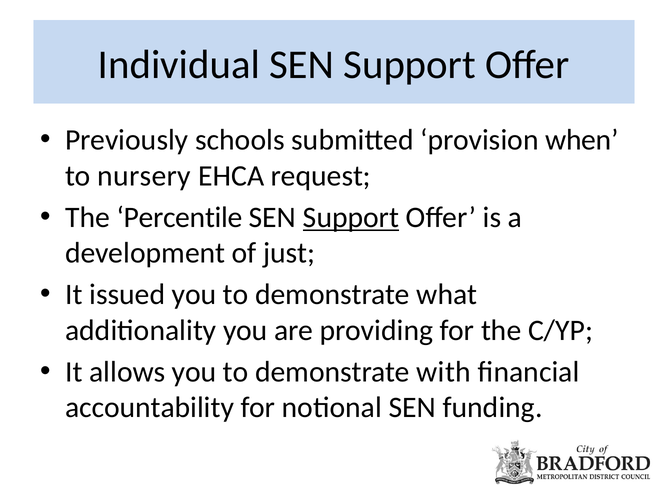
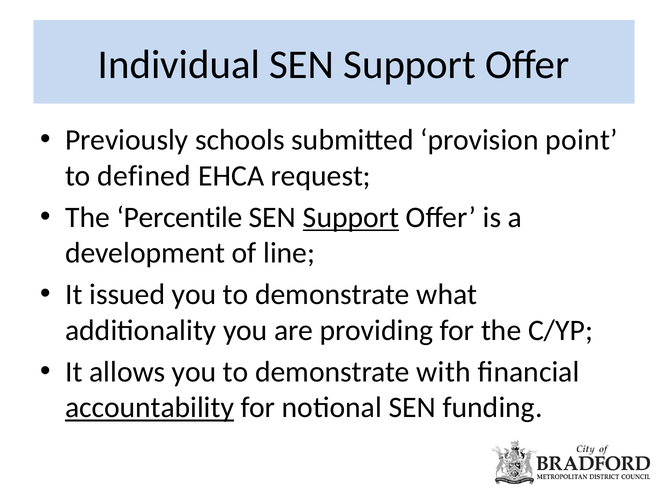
when: when -> point
nursery: nursery -> defined
just: just -> line
accountability underline: none -> present
